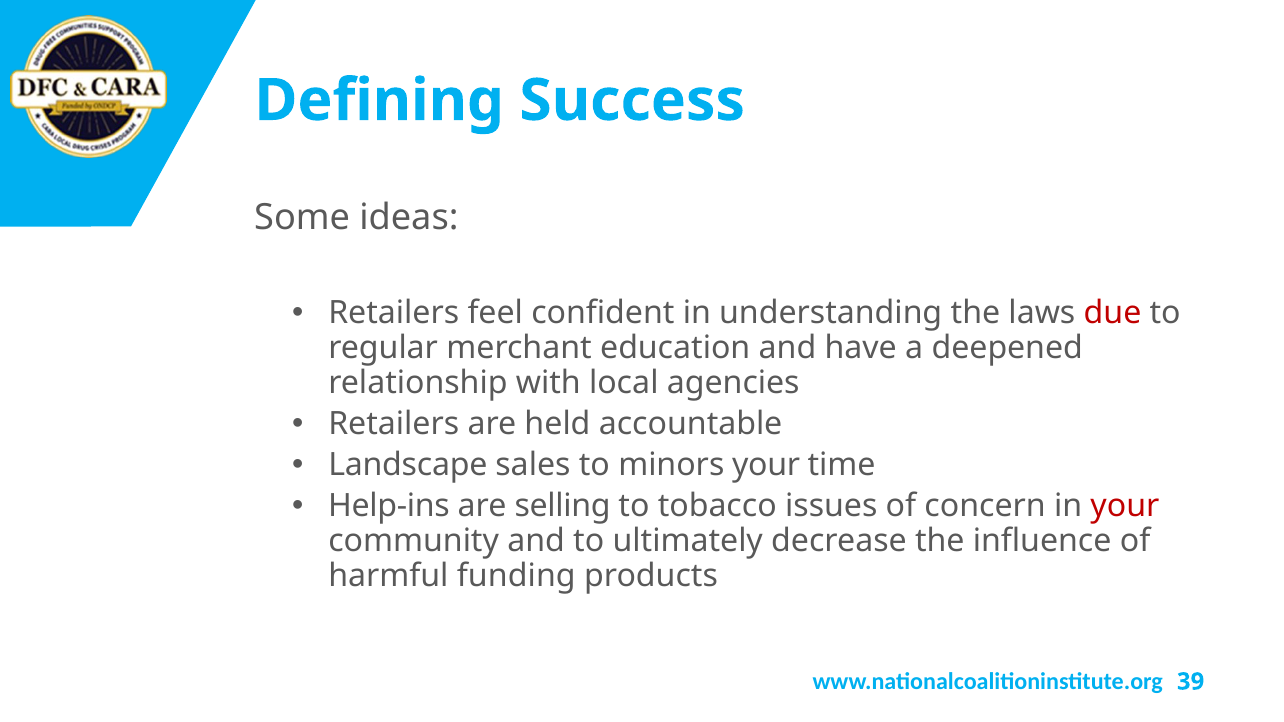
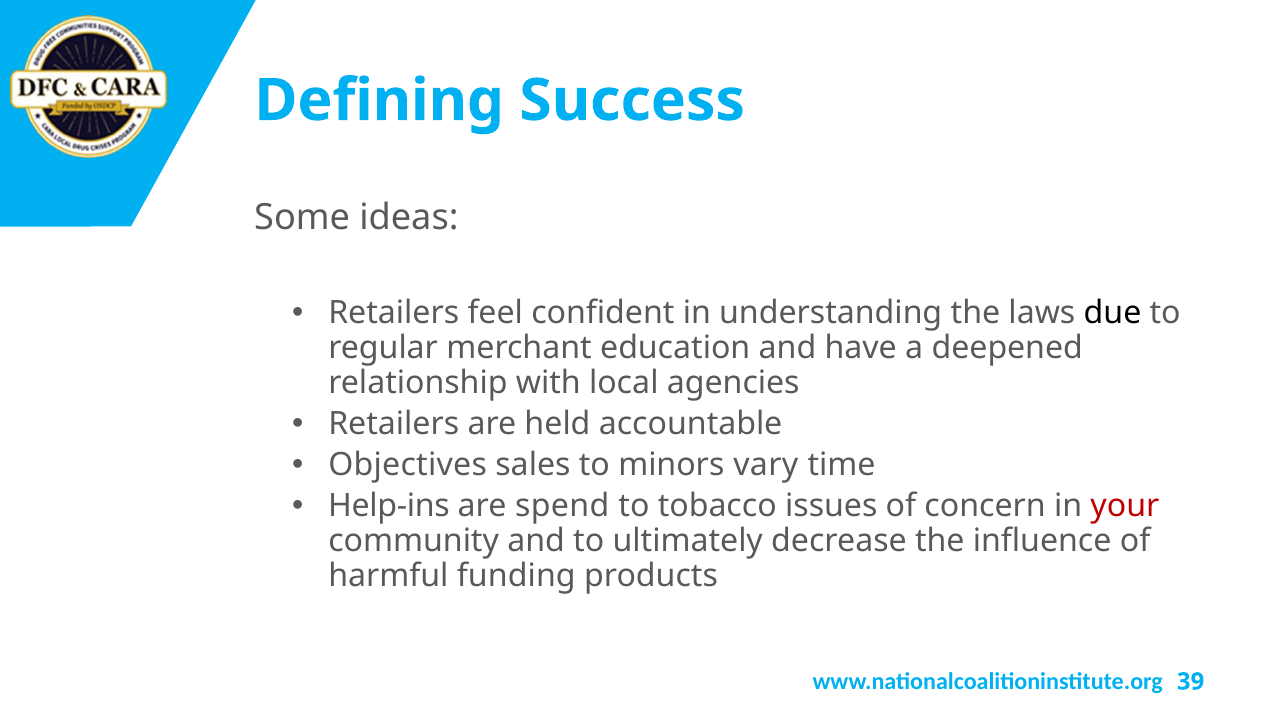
due colour: red -> black
Landscape: Landscape -> Objectives
minors your: your -> vary
selling: selling -> spend
